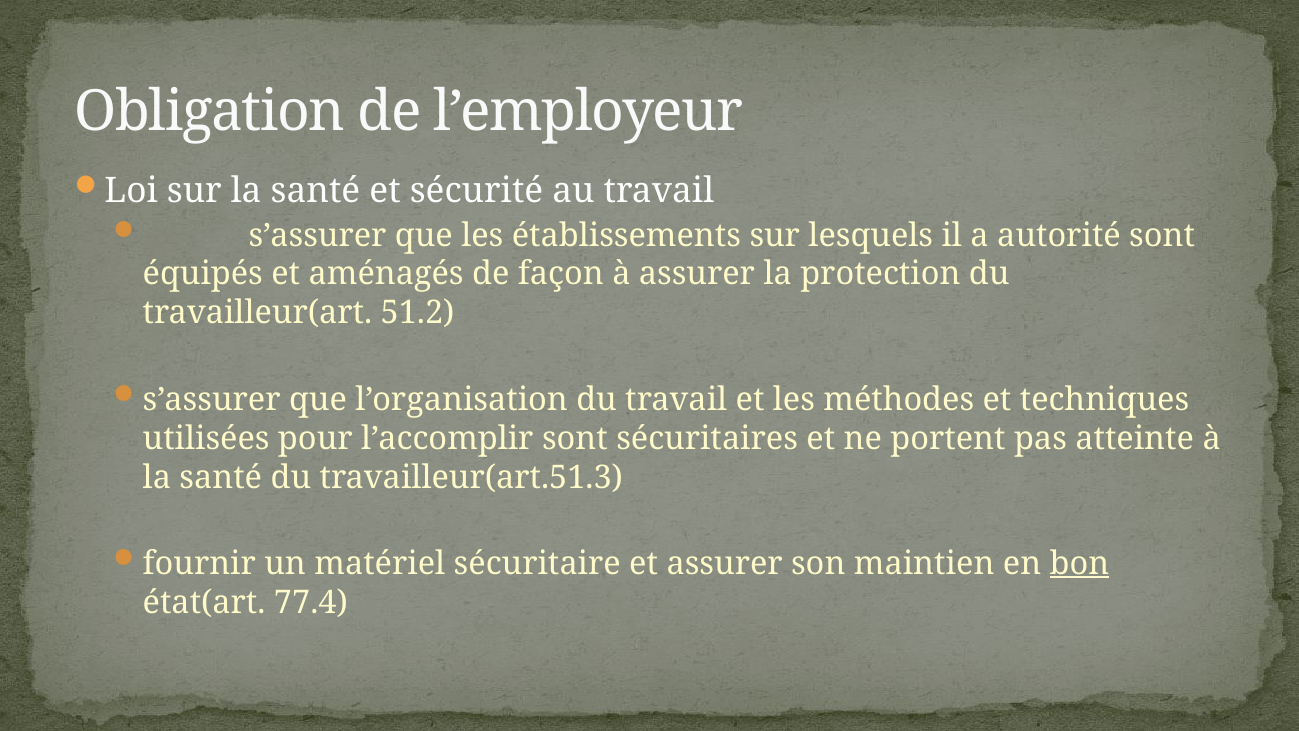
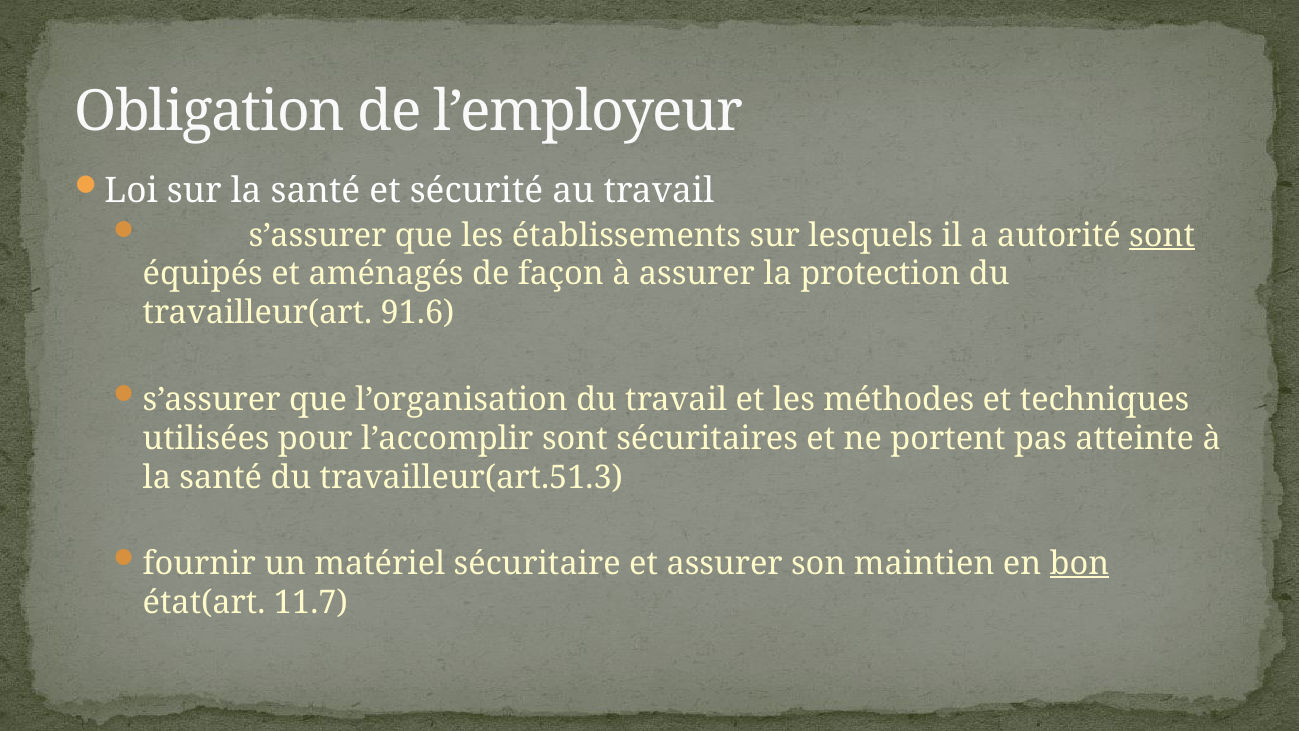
sont at (1162, 235) underline: none -> present
51.2: 51.2 -> 91.6
77.4: 77.4 -> 11.7
